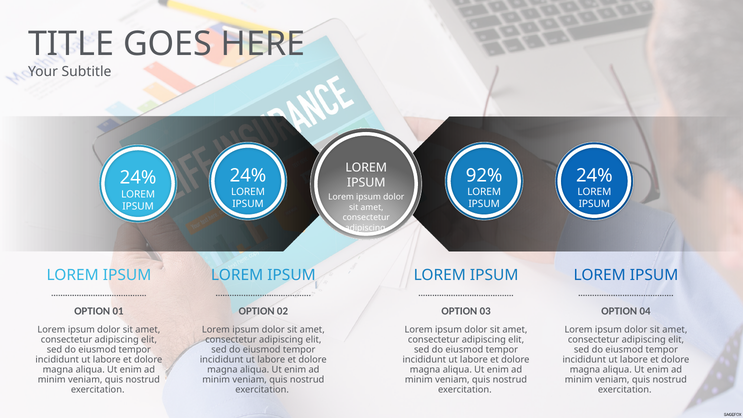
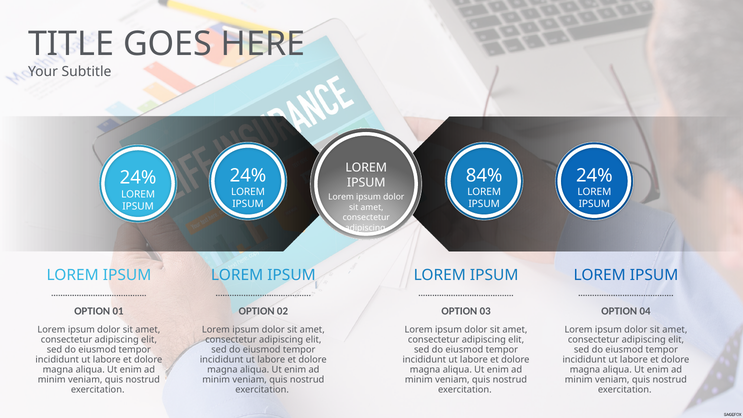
92%: 92% -> 84%
